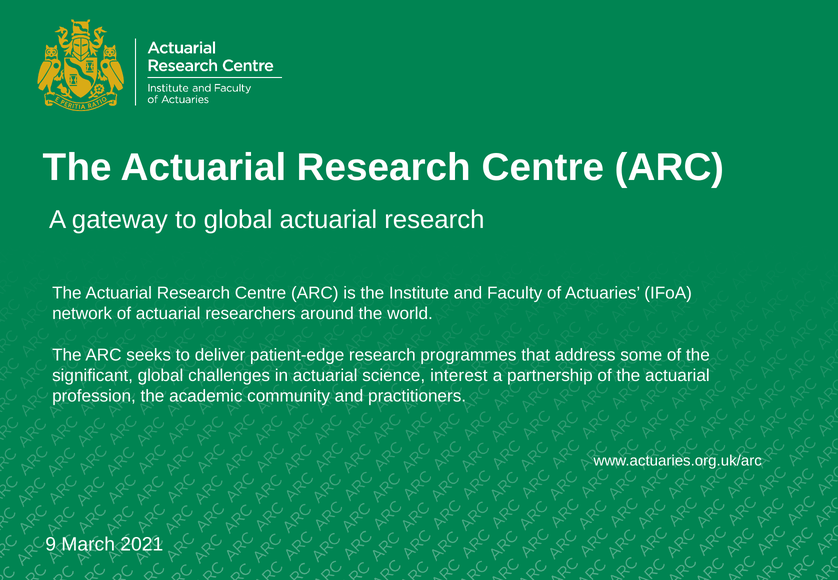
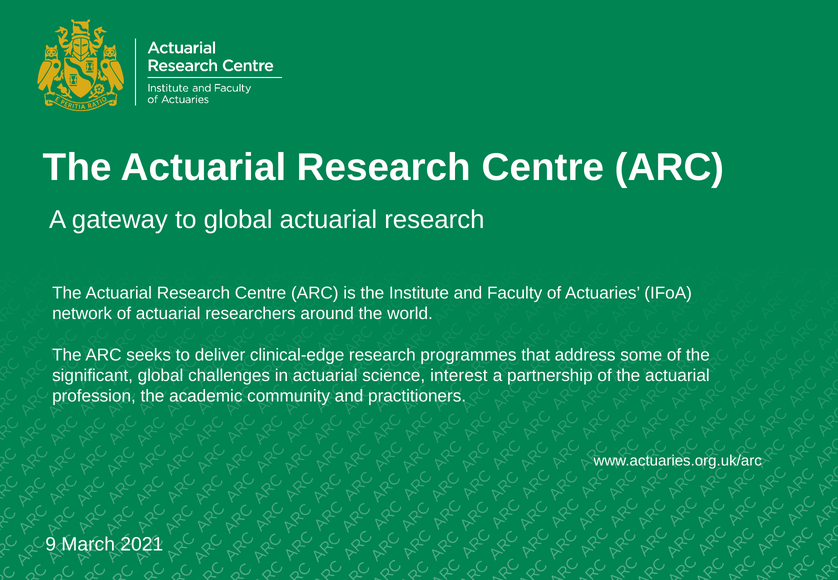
patient-edge: patient-edge -> clinical-edge
